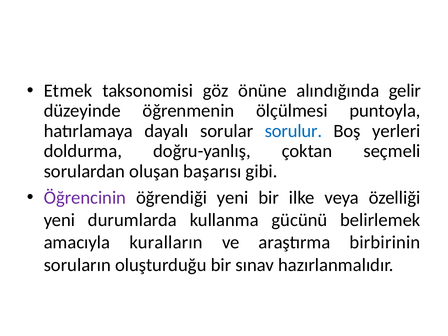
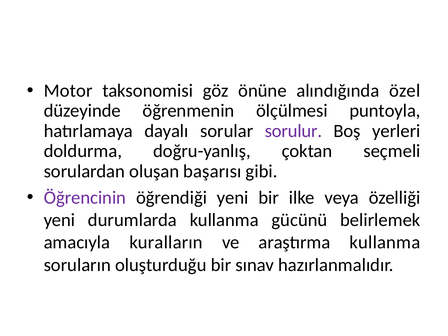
Etmek: Etmek -> Motor
gelir: gelir -> özel
sorulur colour: blue -> purple
araştırma birbirinin: birbirinin -> kullanma
